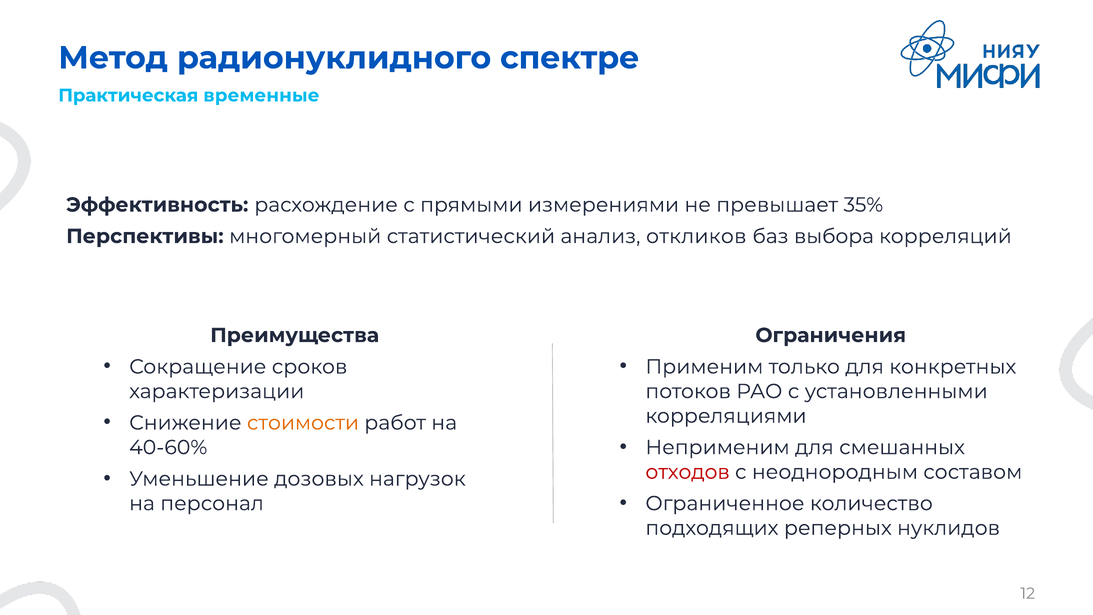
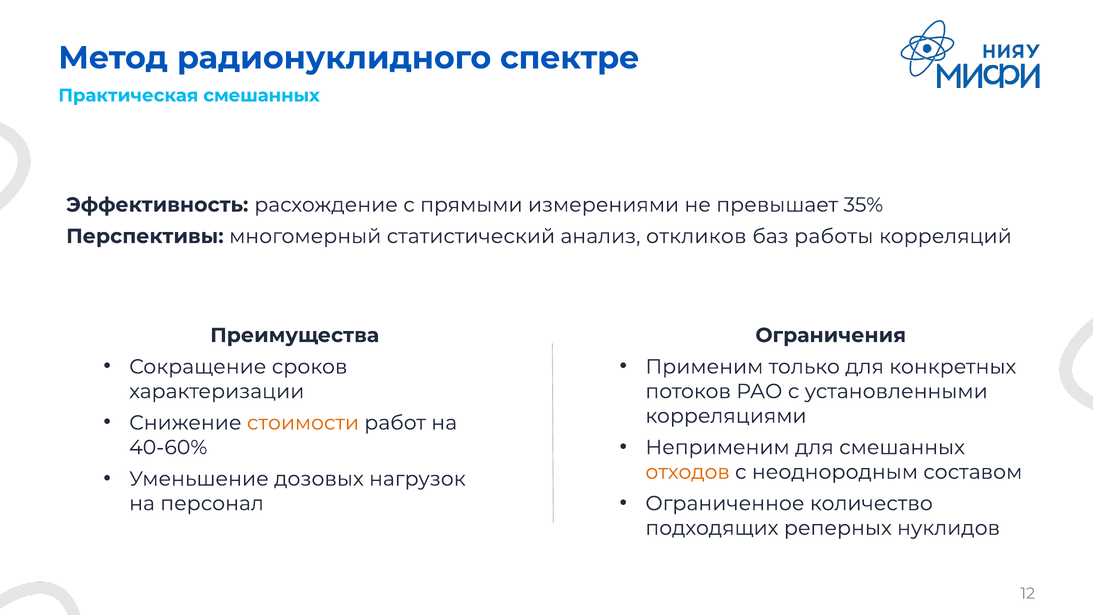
Практическая временные: временные -> смешанных
выбора: выбора -> работы
отходов colour: red -> orange
